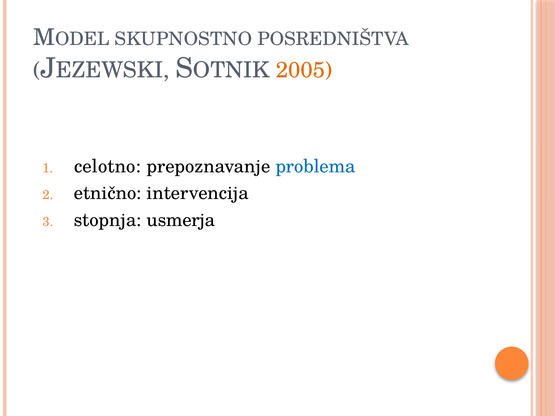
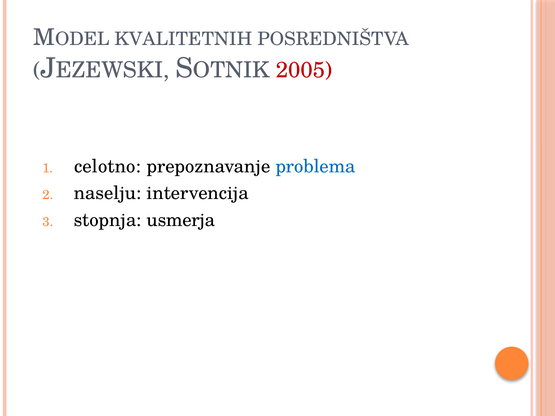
SKUPNOSTNO: SKUPNOSTNO -> KVALITETNIH
2005 colour: orange -> red
etnično: etnično -> naselju
